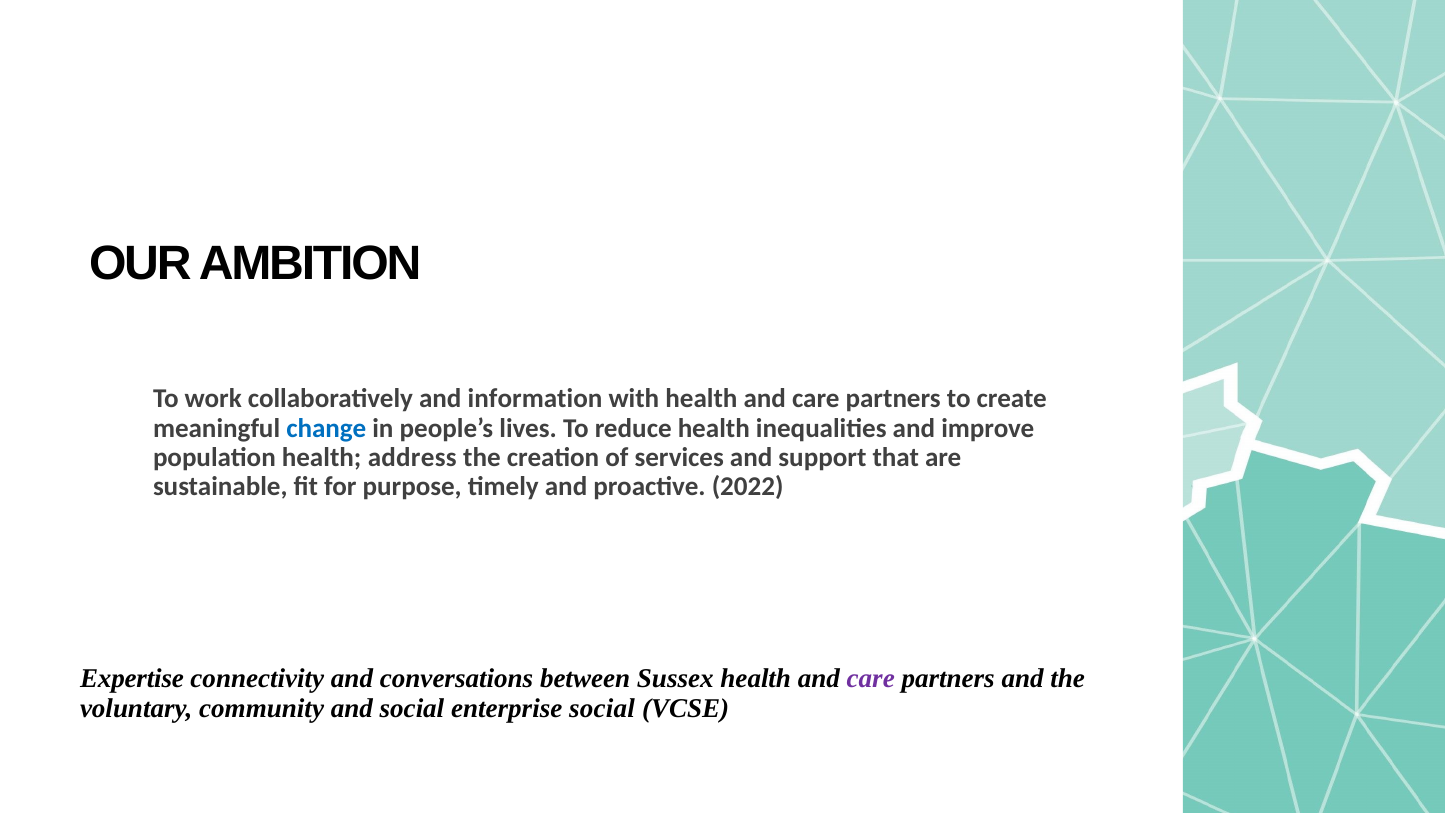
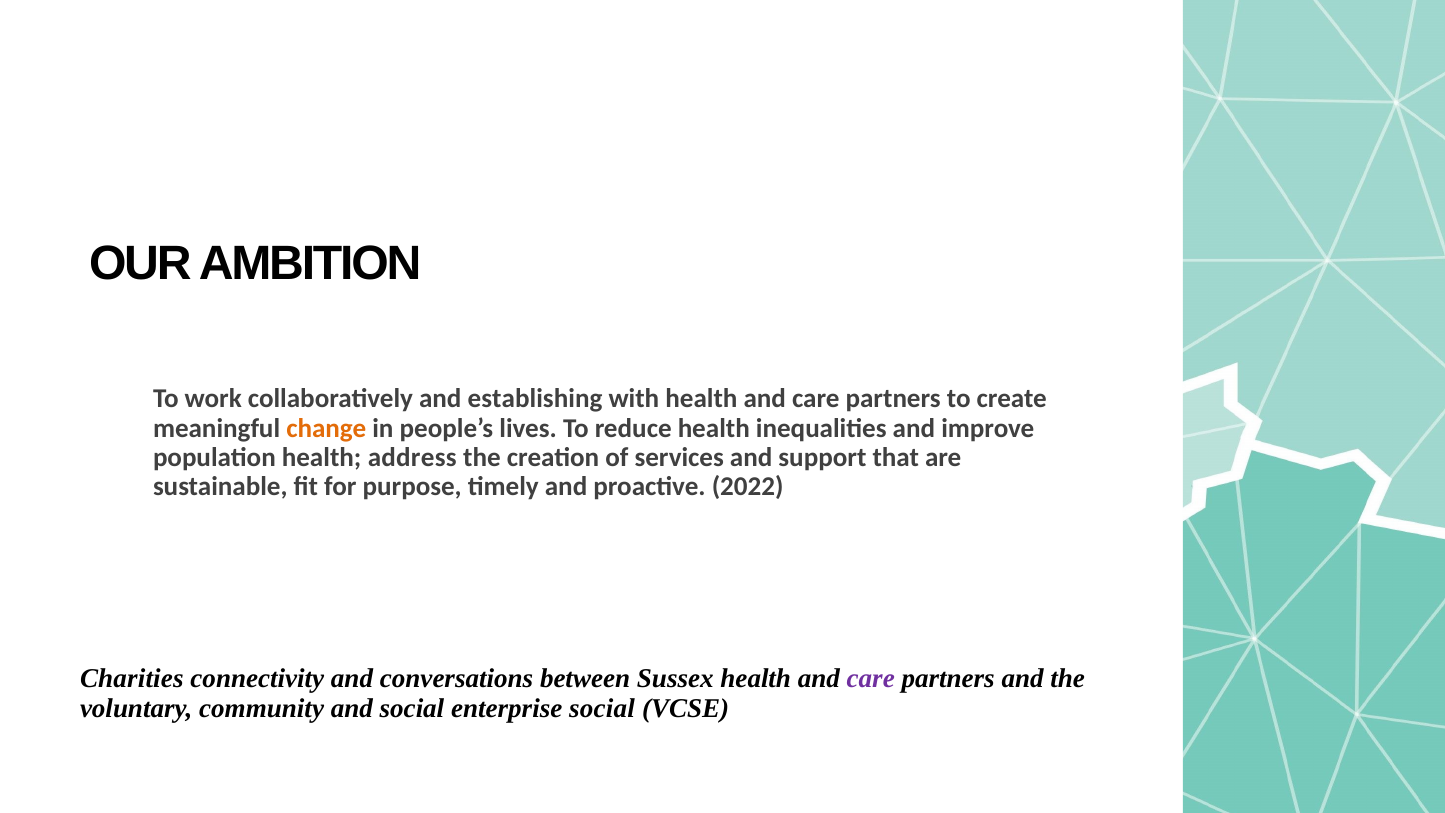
information: information -> establishing
change colour: blue -> orange
Expertise: Expertise -> Charities
